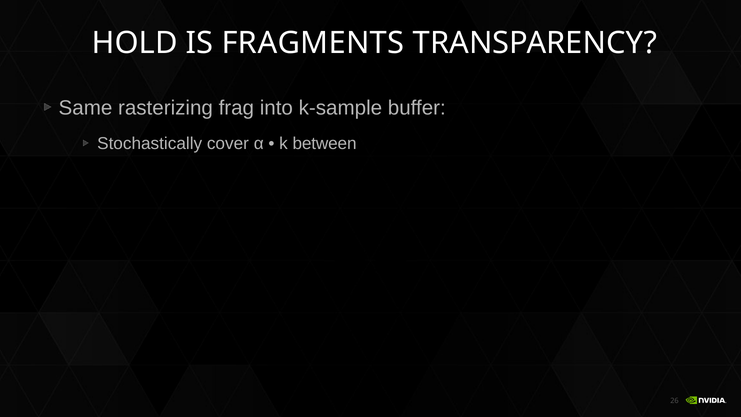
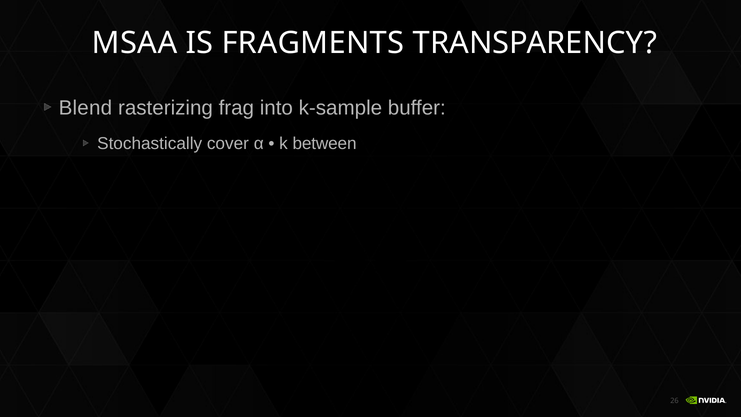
HOLD: HOLD -> MSAA
Same: Same -> Blend
